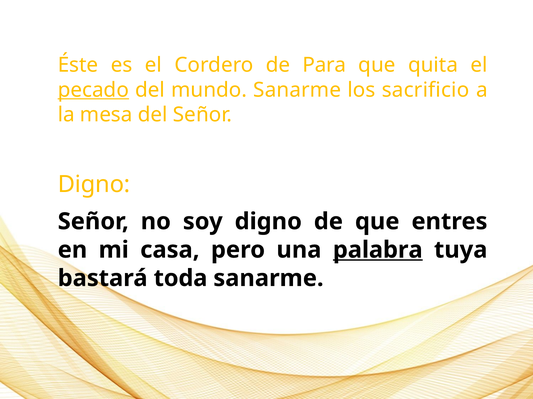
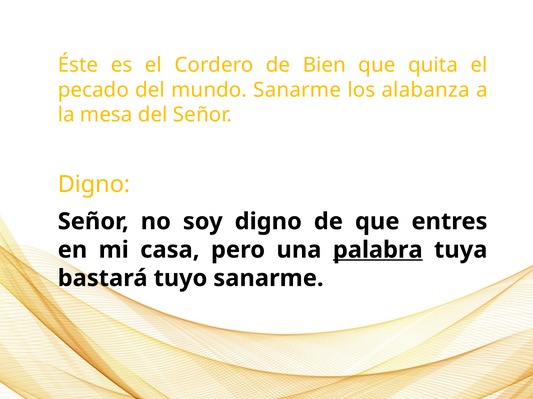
Para: Para -> Bien
pecado underline: present -> none
sacrificio: sacrificio -> alabanza
toda: toda -> tuyo
